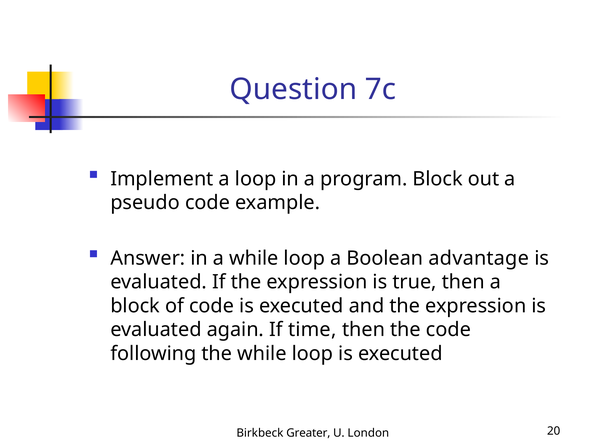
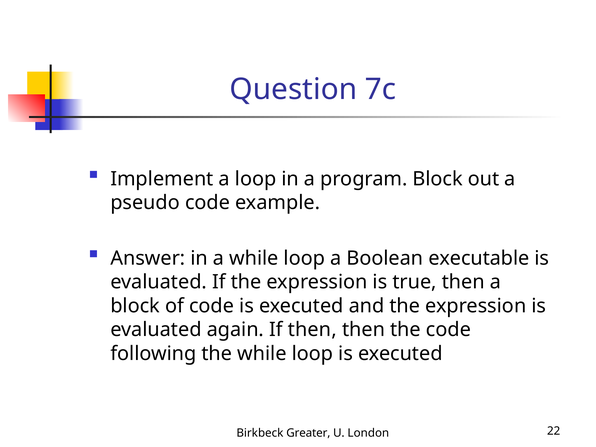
advantage: advantage -> executable
If time: time -> then
20: 20 -> 22
